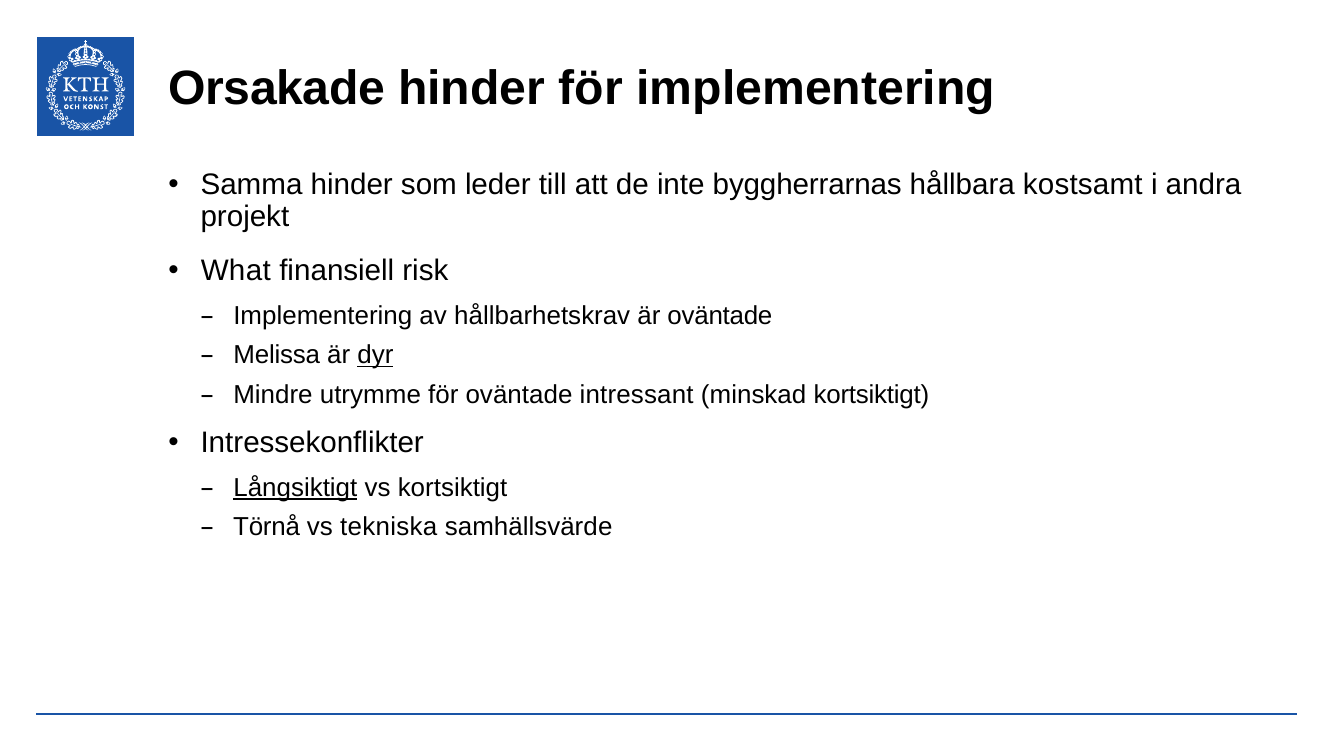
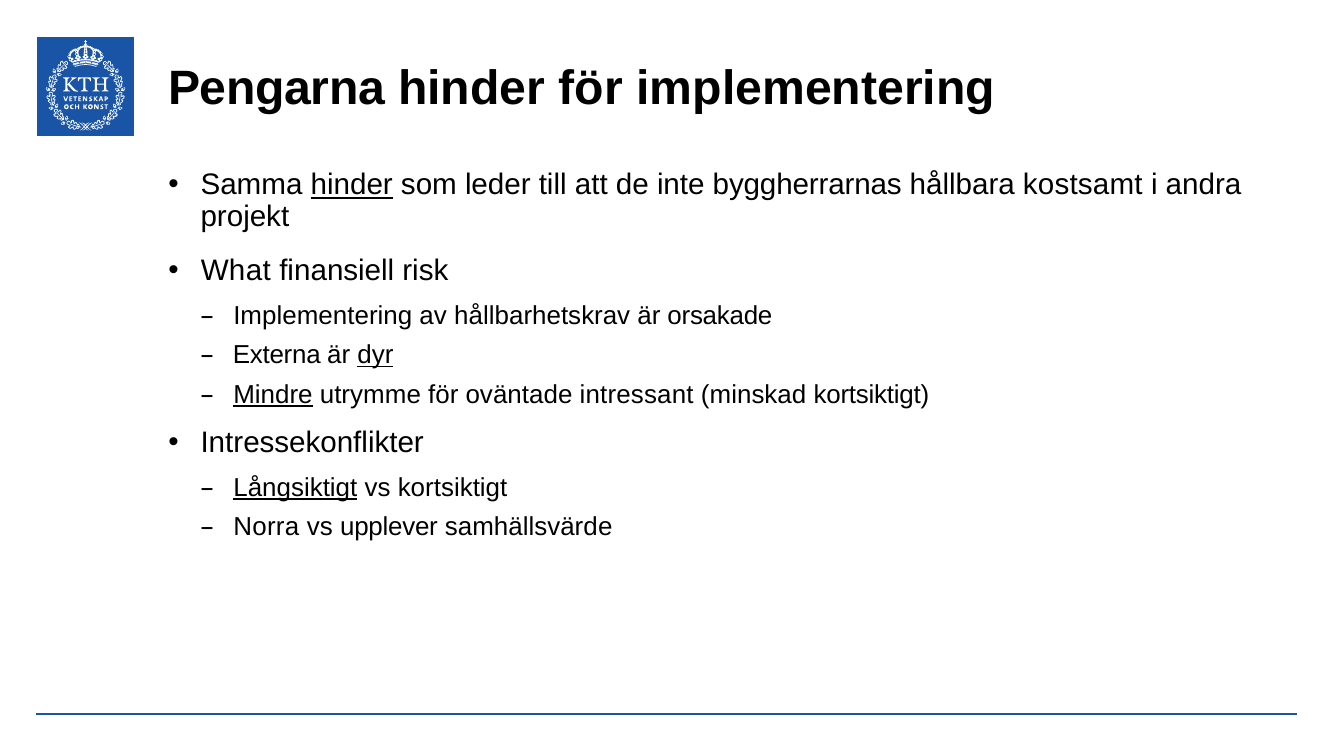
Orsakade: Orsakade -> Pengarna
hinder at (352, 185) underline: none -> present
är oväntade: oväntade -> orsakade
Melissa: Melissa -> Externa
Mindre underline: none -> present
Törnå: Törnå -> Norra
tekniska: tekniska -> upplever
